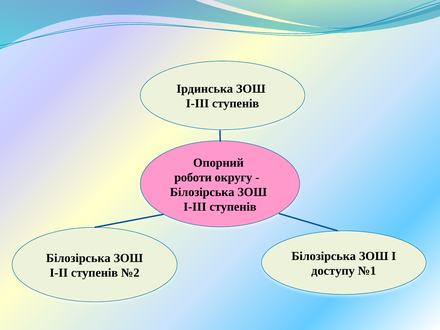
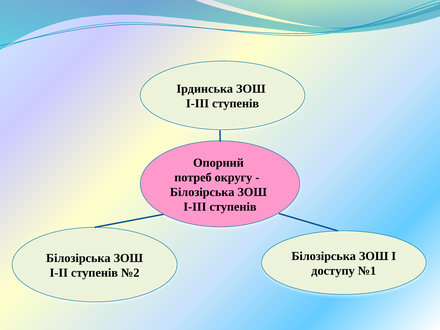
роботи: роботи -> потреб
